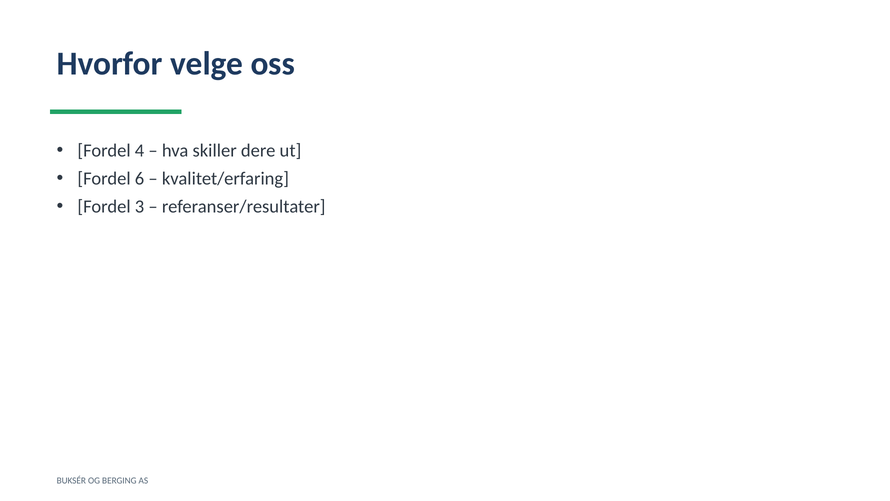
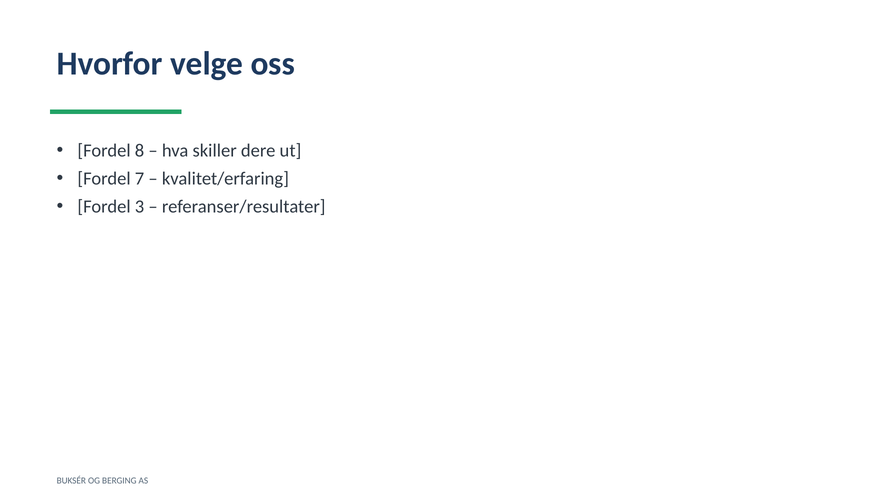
4: 4 -> 8
6: 6 -> 7
